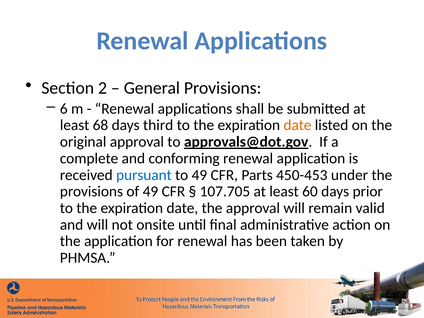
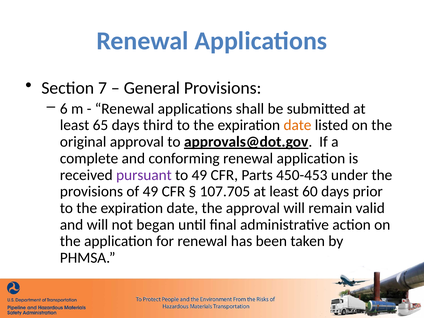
2: 2 -> 7
68: 68 -> 65
pursuant colour: blue -> purple
onsite: onsite -> began
